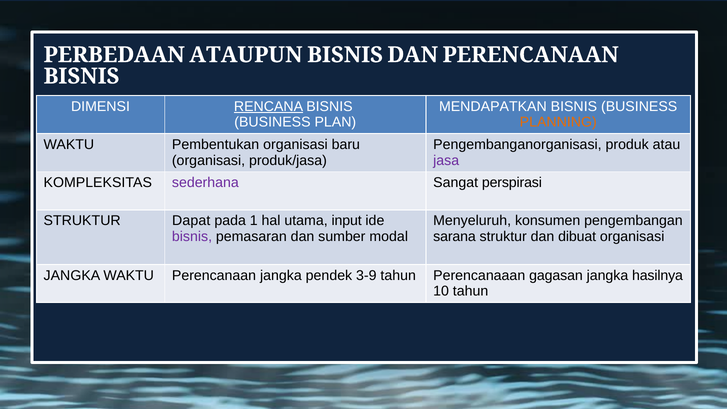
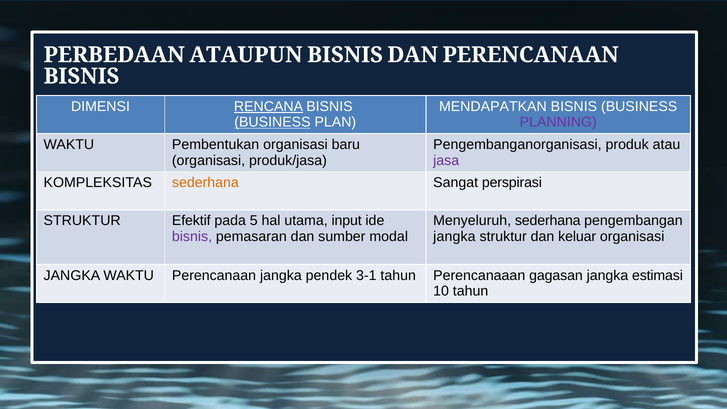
BUSINESS at (272, 122) underline: none -> present
PLANNING colour: orange -> purple
sederhana at (205, 183) colour: purple -> orange
Dapat: Dapat -> Efektif
1: 1 -> 5
Menyeluruh konsumen: konsumen -> sederhana
sarana at (455, 237): sarana -> jangka
dibuat: dibuat -> keluar
3-9: 3-9 -> 3-1
hasilnya: hasilnya -> estimasi
